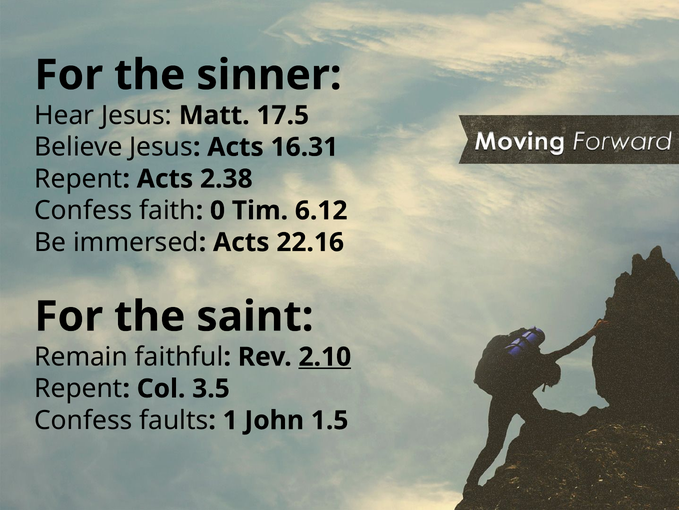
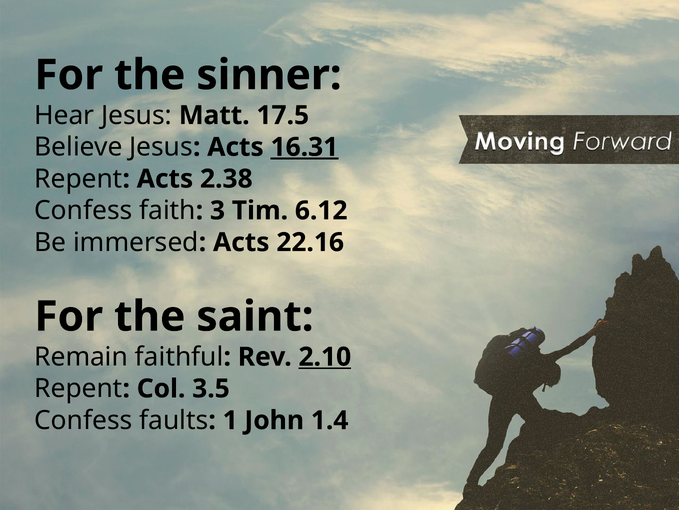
16.31 underline: none -> present
0: 0 -> 3
1.5: 1.5 -> 1.4
